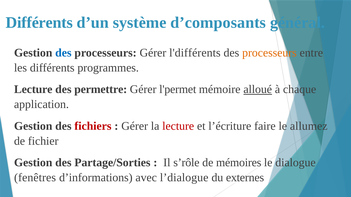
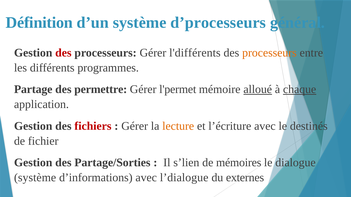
Différents at (39, 23): Différents -> Définition
d’composants: d’composants -> d’processeurs
des at (63, 53) colour: blue -> red
Lecture at (33, 90): Lecture -> Partage
chaque underline: none -> present
lecture at (178, 126) colour: red -> orange
l’écriture faire: faire -> avec
allumez: allumez -> destinés
s’rôle: s’rôle -> s’lien
fenêtres at (35, 178): fenêtres -> système
